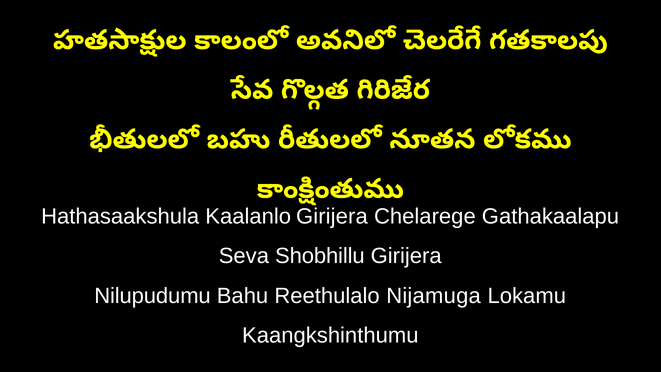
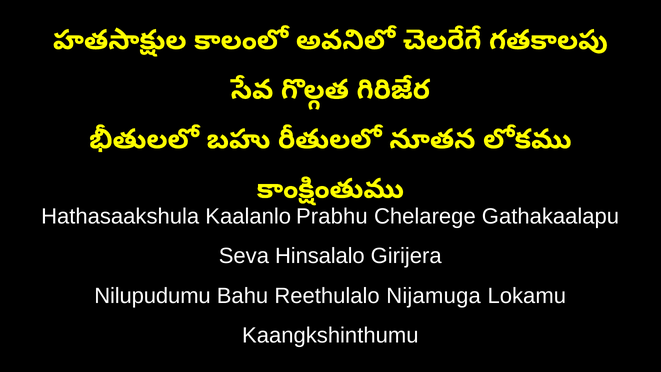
Kaalanlo Girijera: Girijera -> Prabhu
Shobhillu: Shobhillu -> Hinsalalo
